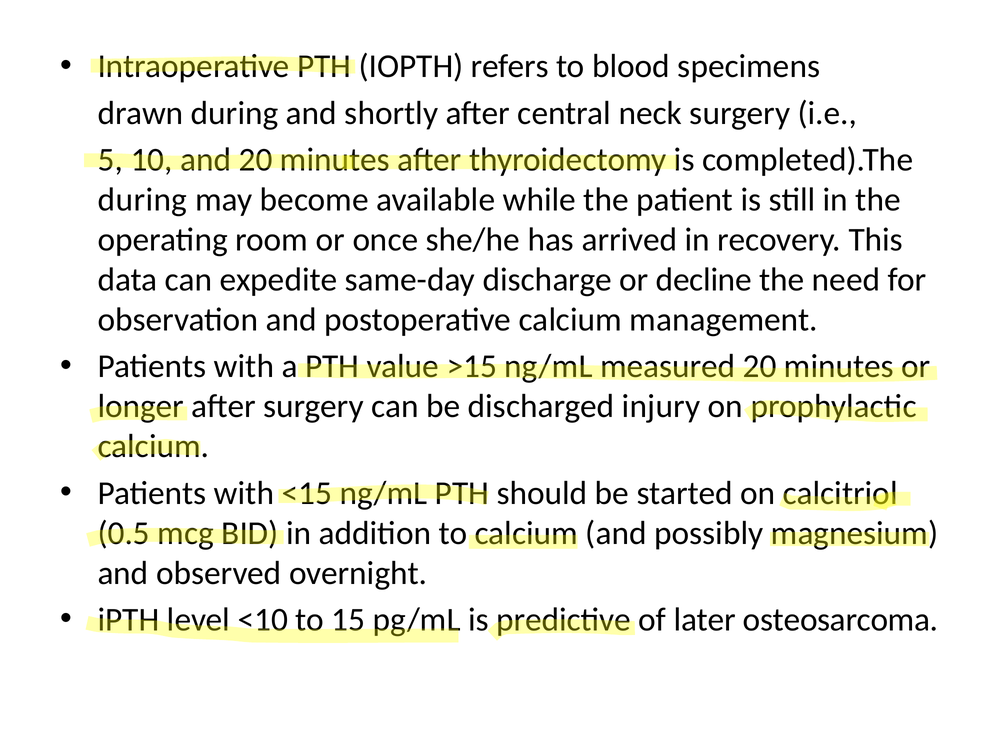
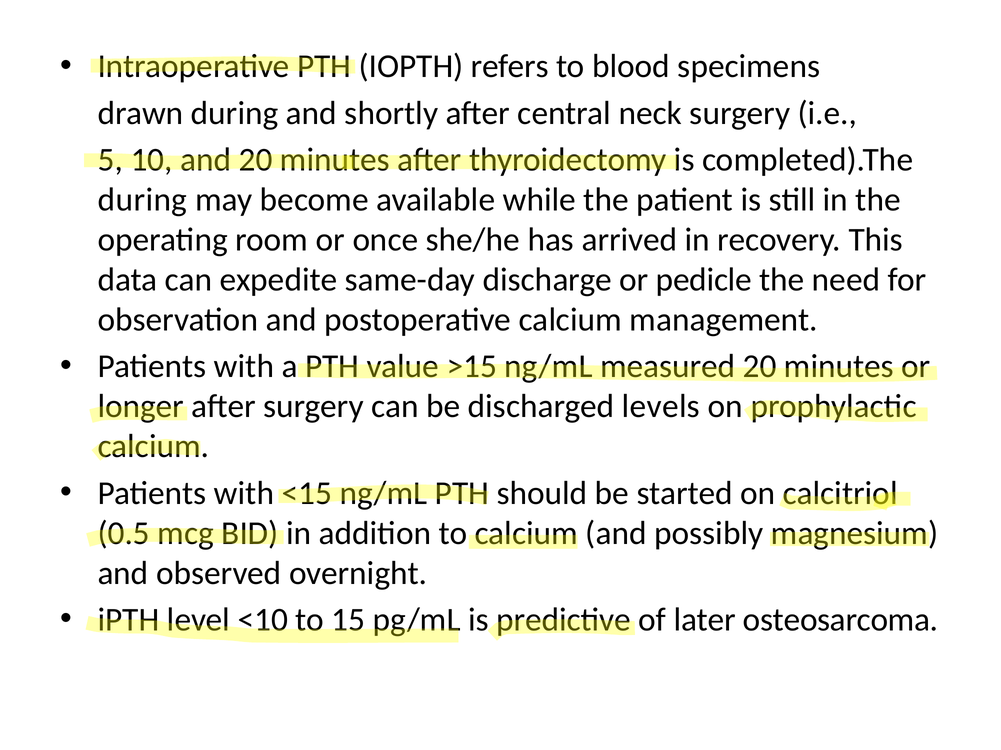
decline: decline -> pedicle
injury: injury -> levels
